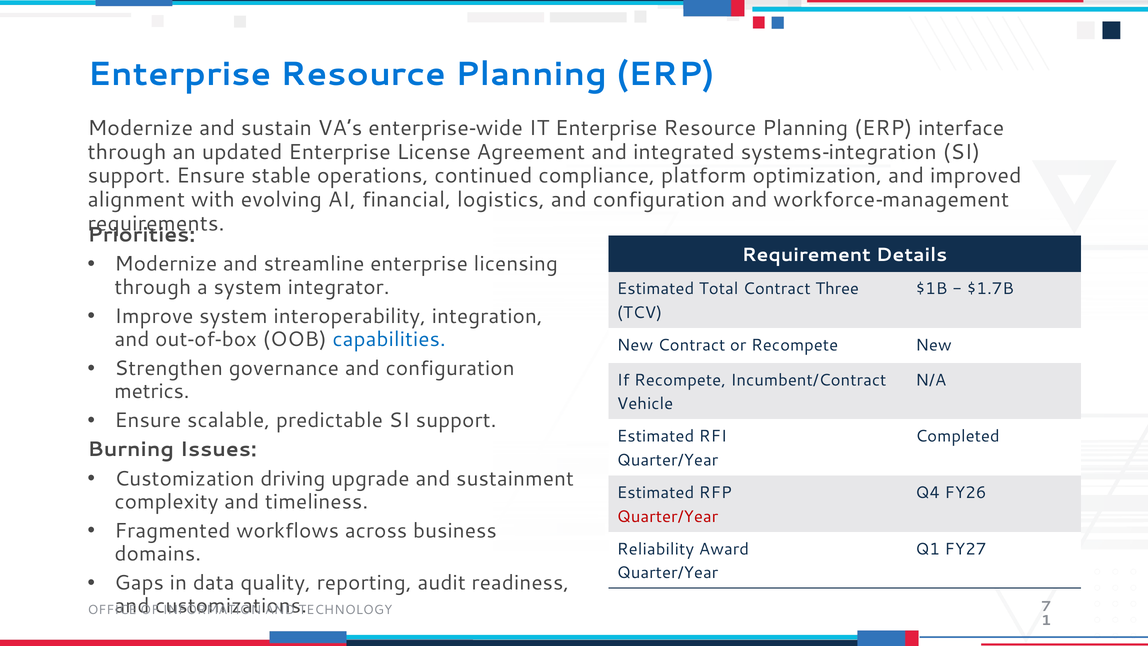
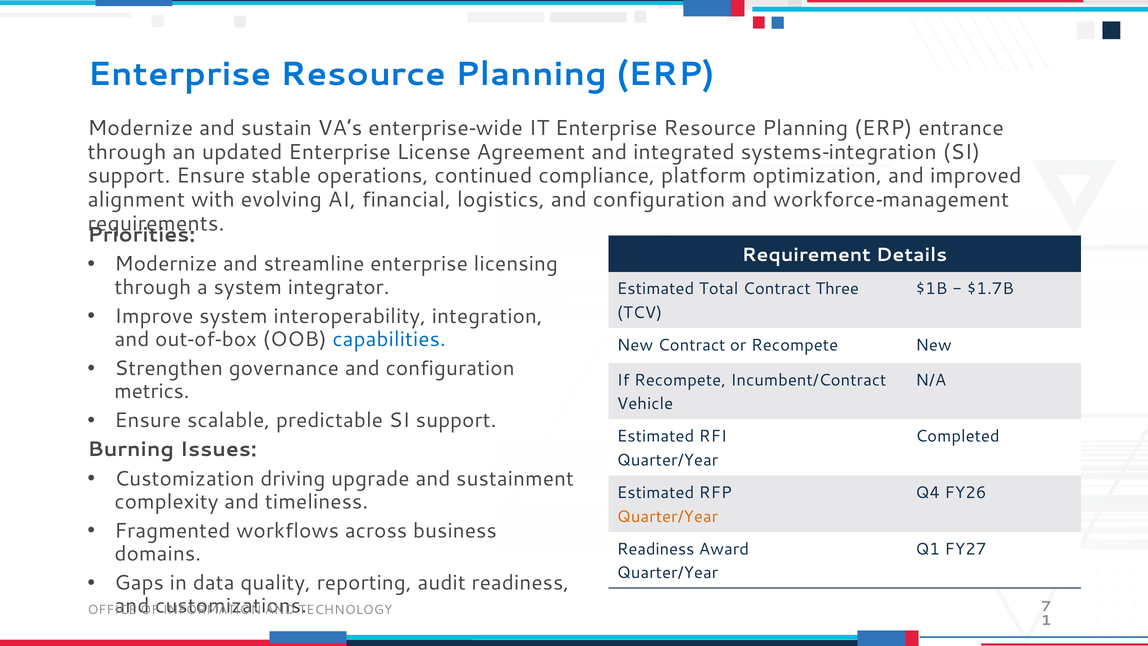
interface: interface -> entrance
Quarter/Year at (668, 516) colour: red -> orange
Reliability at (655, 549): Reliability -> Readiness
